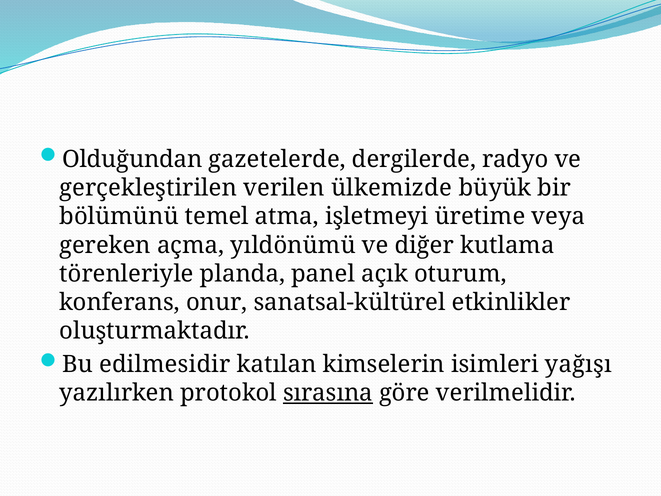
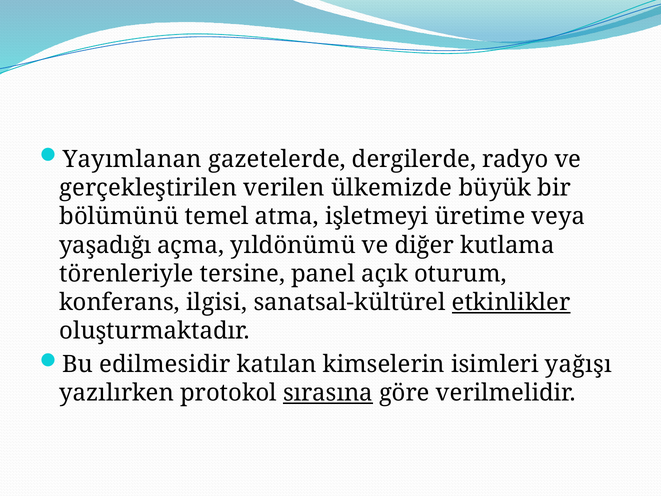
Olduğundan: Olduğundan -> Yayımlanan
gereken: gereken -> yaşadığı
planda: planda -> tersine
onur: onur -> ilgisi
etkinlikler underline: none -> present
